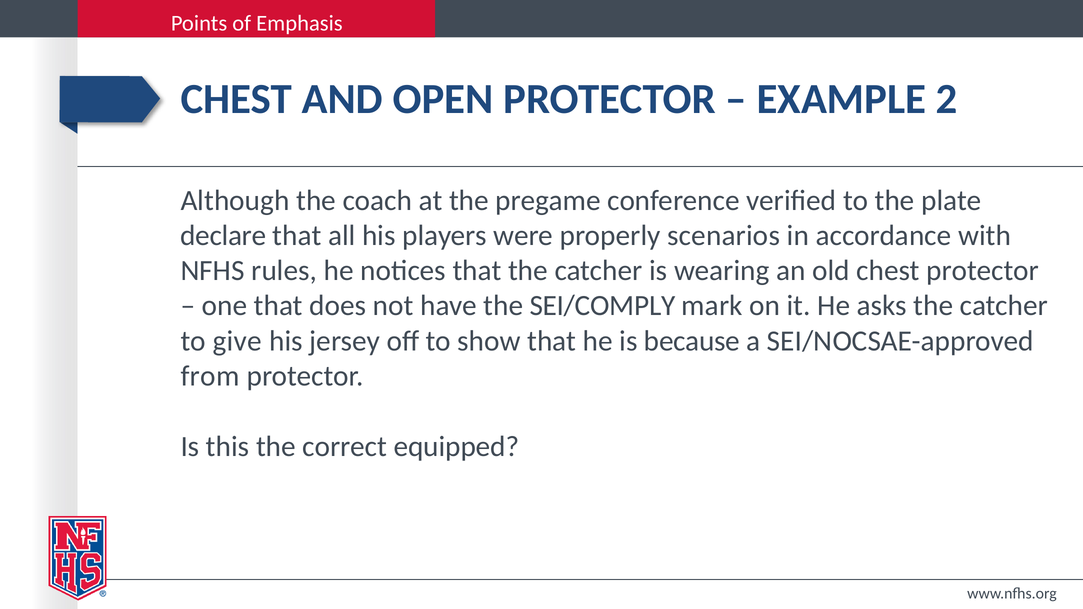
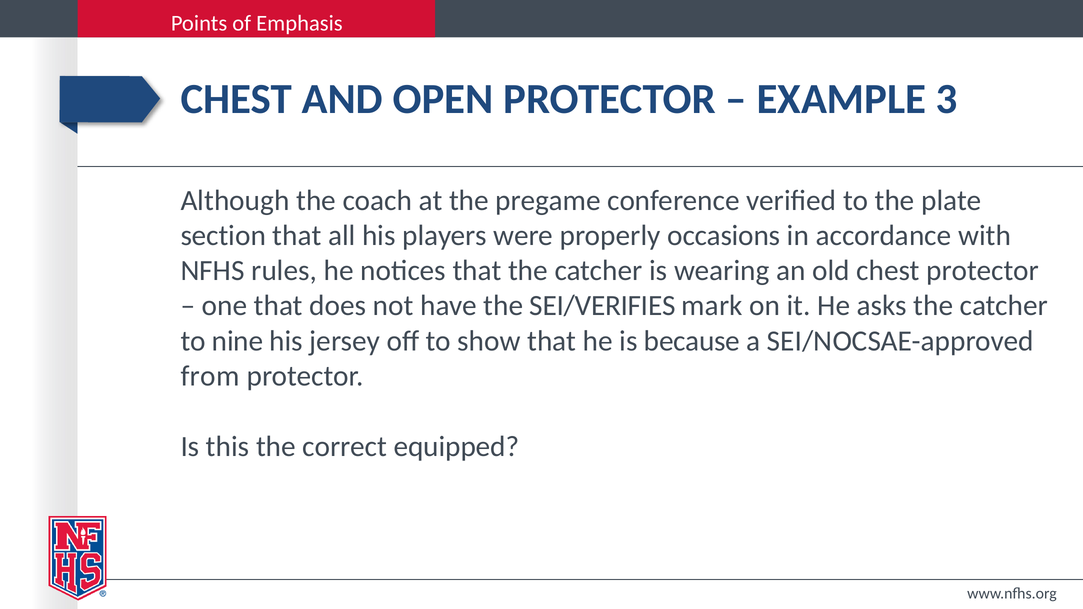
2: 2 -> 3
declare: declare -> section
scenarios: scenarios -> occasions
SEI/COMPLY: SEI/COMPLY -> SEI/VERIFIES
give: give -> nine
